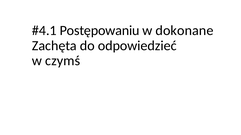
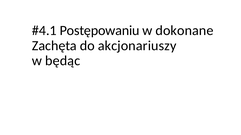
odpowiedzieć: odpowiedzieć -> akcjonariuszy
czymś: czymś -> będąc
